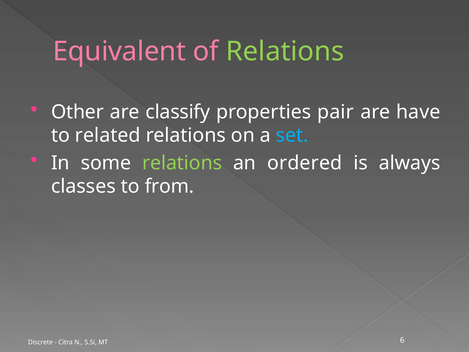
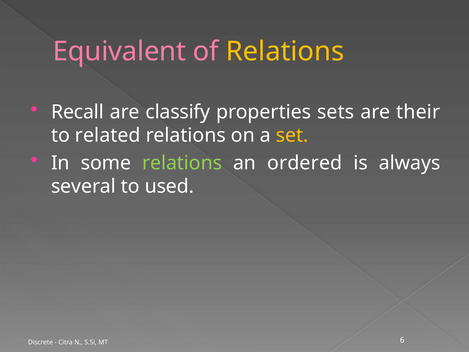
Relations at (285, 51) colour: light green -> yellow
Other: Other -> Recall
pair: pair -> sets
have: have -> their
set colour: light blue -> yellow
classes: classes -> several
from: from -> used
